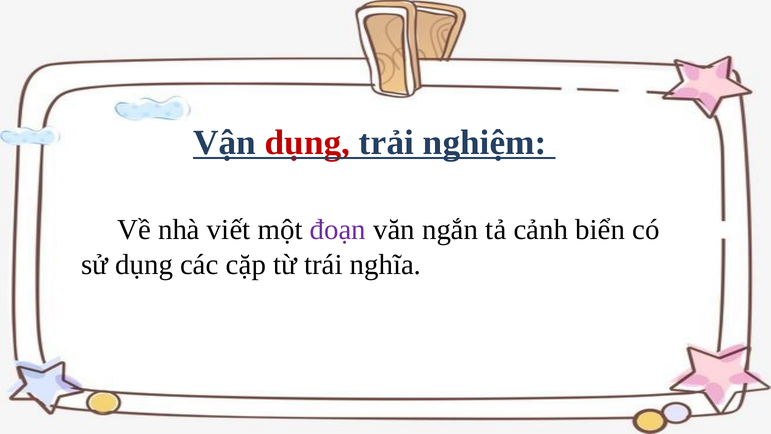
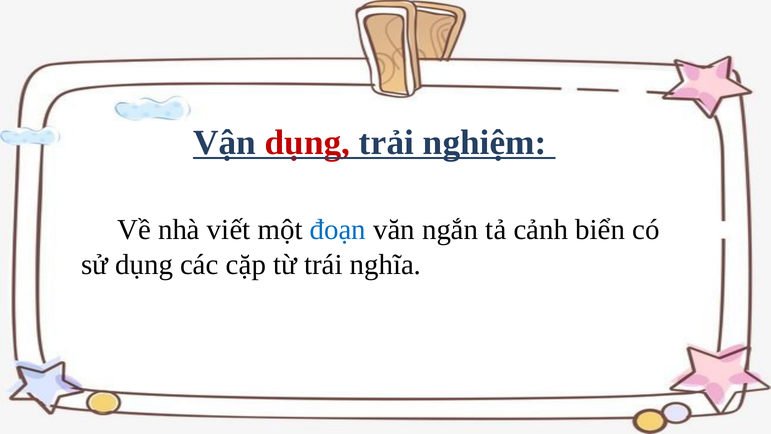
đoạn colour: purple -> blue
